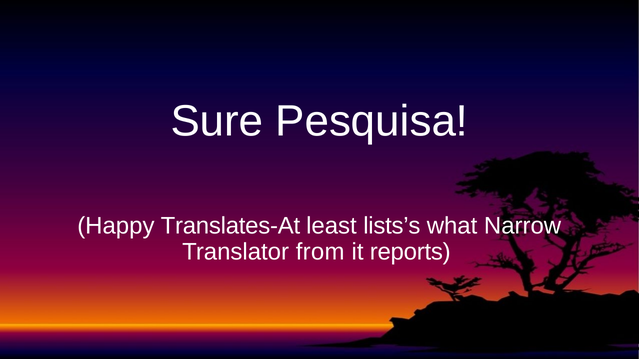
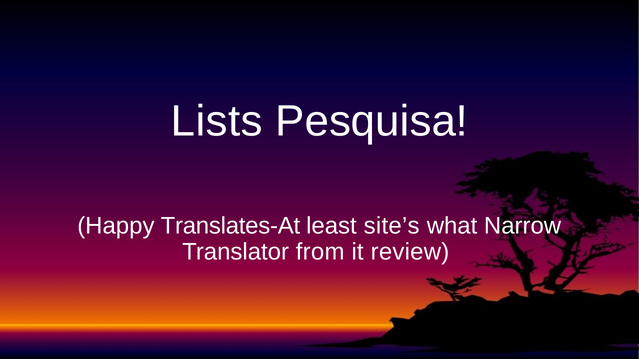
Sure: Sure -> Lists
lists’s: lists’s -> site’s
reports: reports -> review
